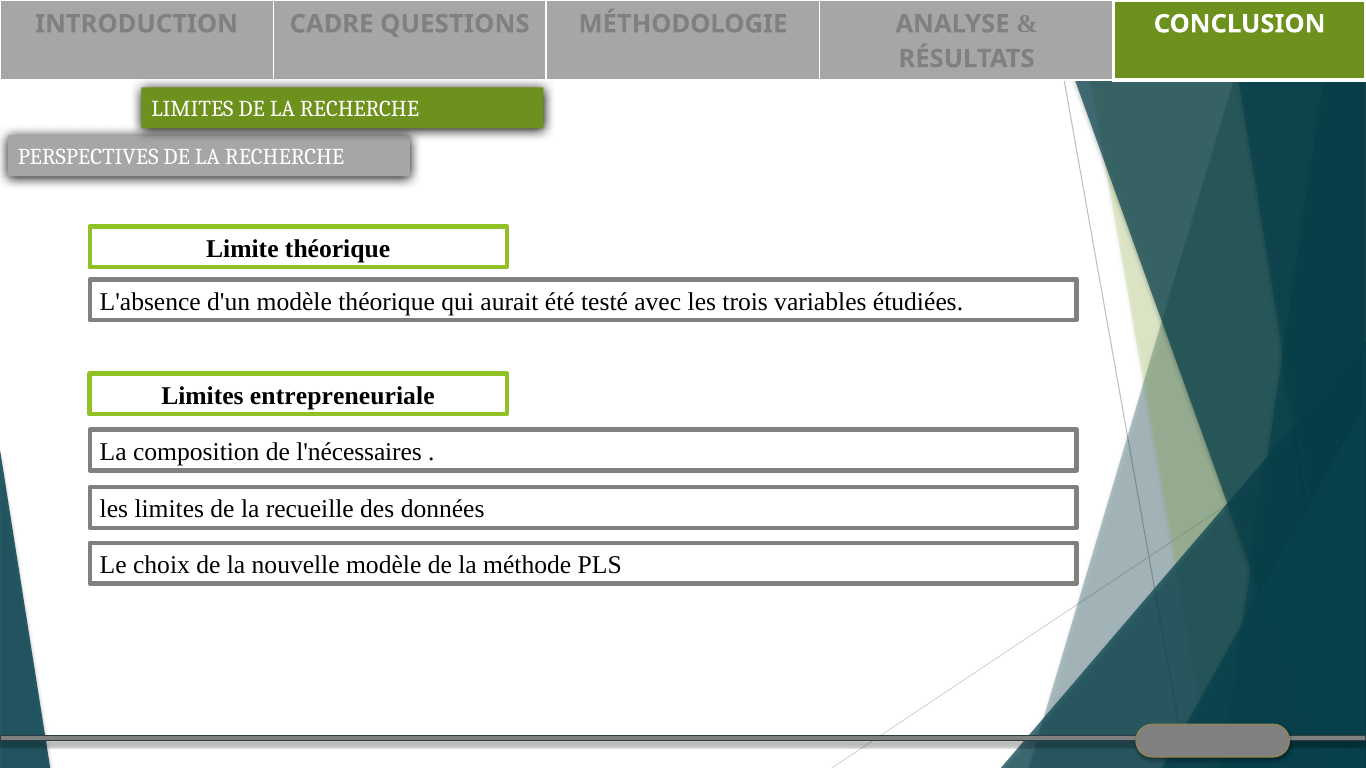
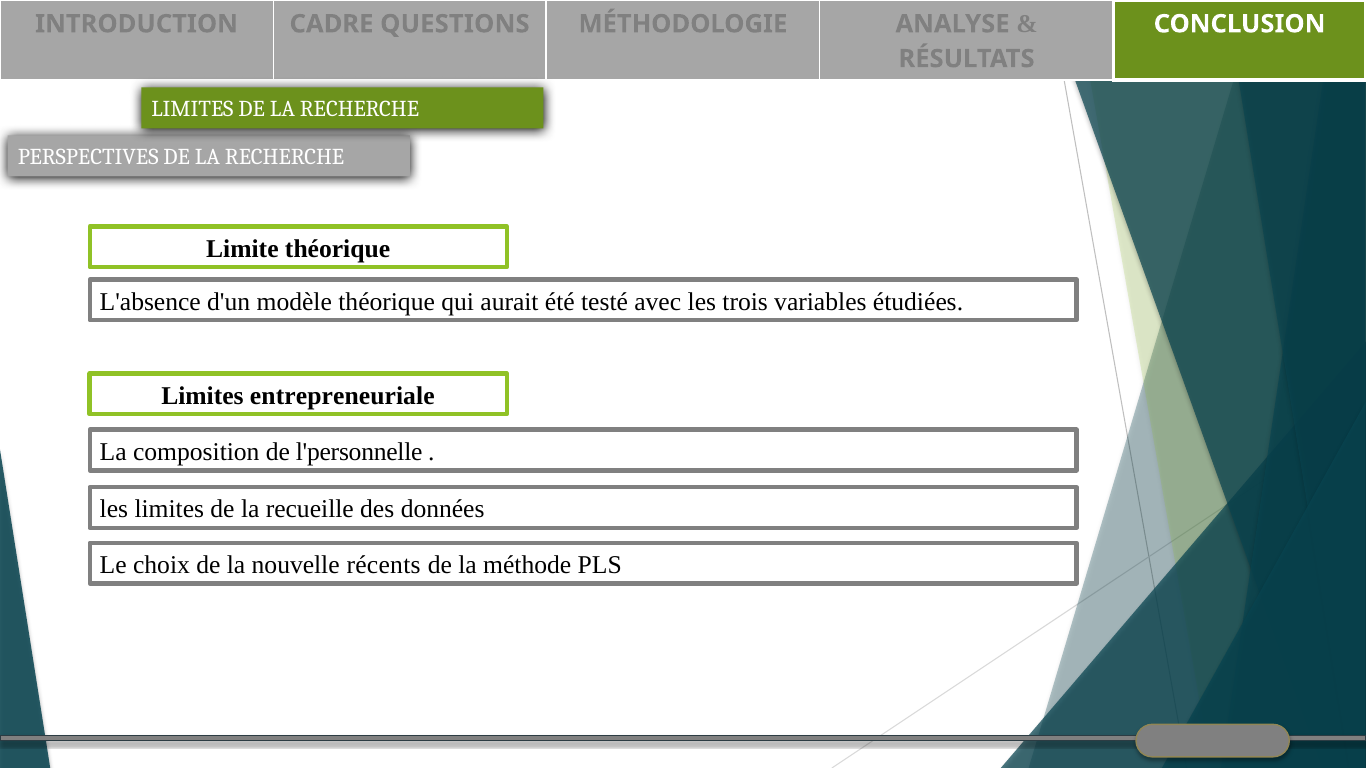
l'nécessaires: l'nécessaires -> l'personnelle
nouvelle modèle: modèle -> récents
